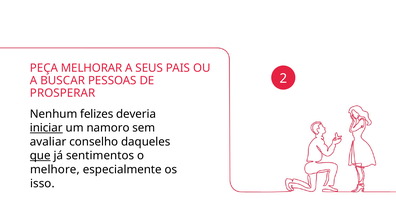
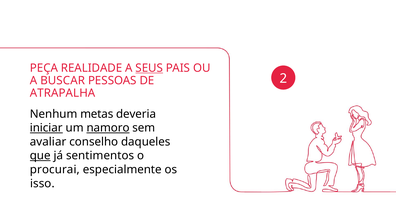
MELHORAR: MELHORAR -> REALIDADE
SEUS underline: none -> present
PROSPERAR: PROSPERAR -> ATRAPALHA
felizes: felizes -> metas
namoro underline: none -> present
melhore: melhore -> procurai
